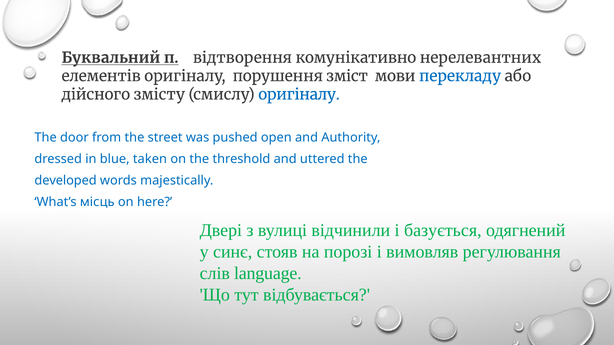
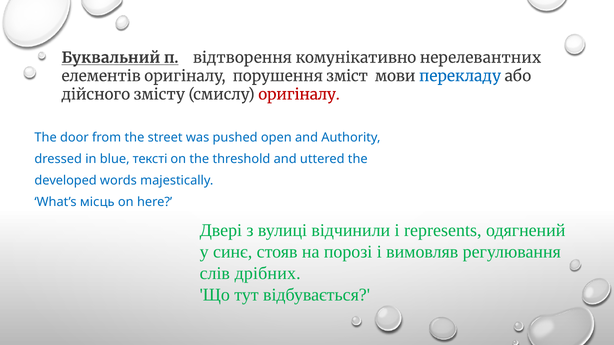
оригіналу at (299, 95) colour: blue -> red
taken: taken -> тексті
базується: базується -> represents
language: language -> дрібних
